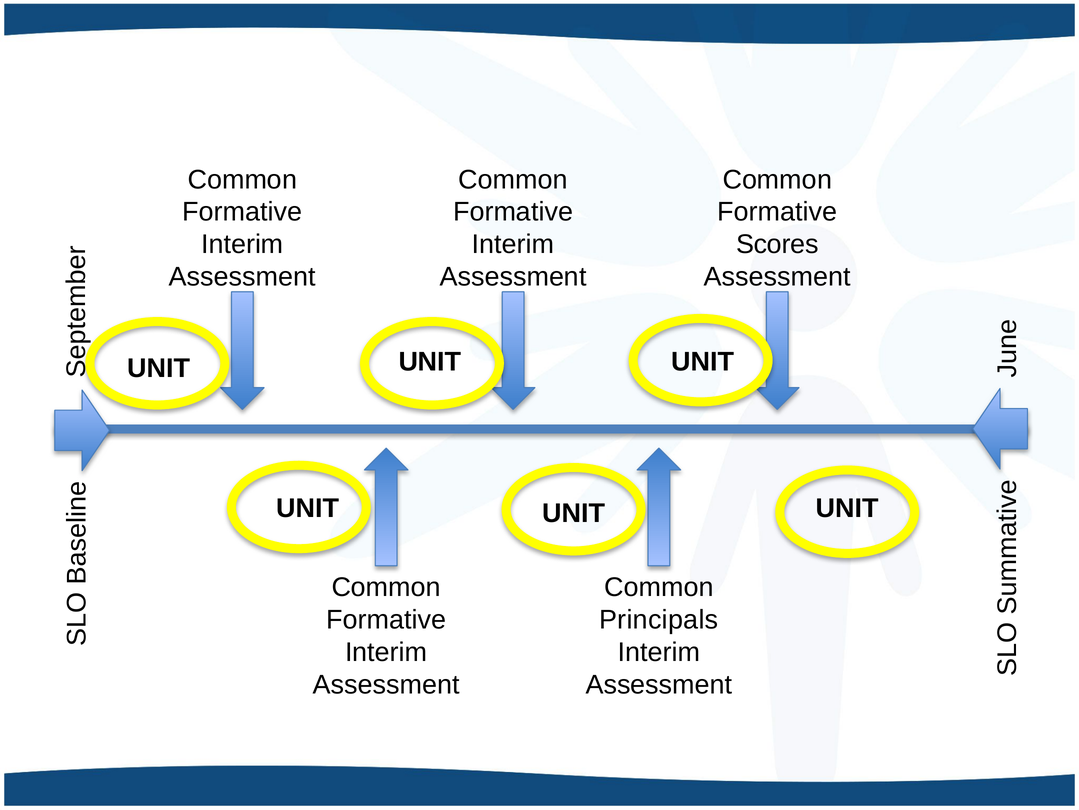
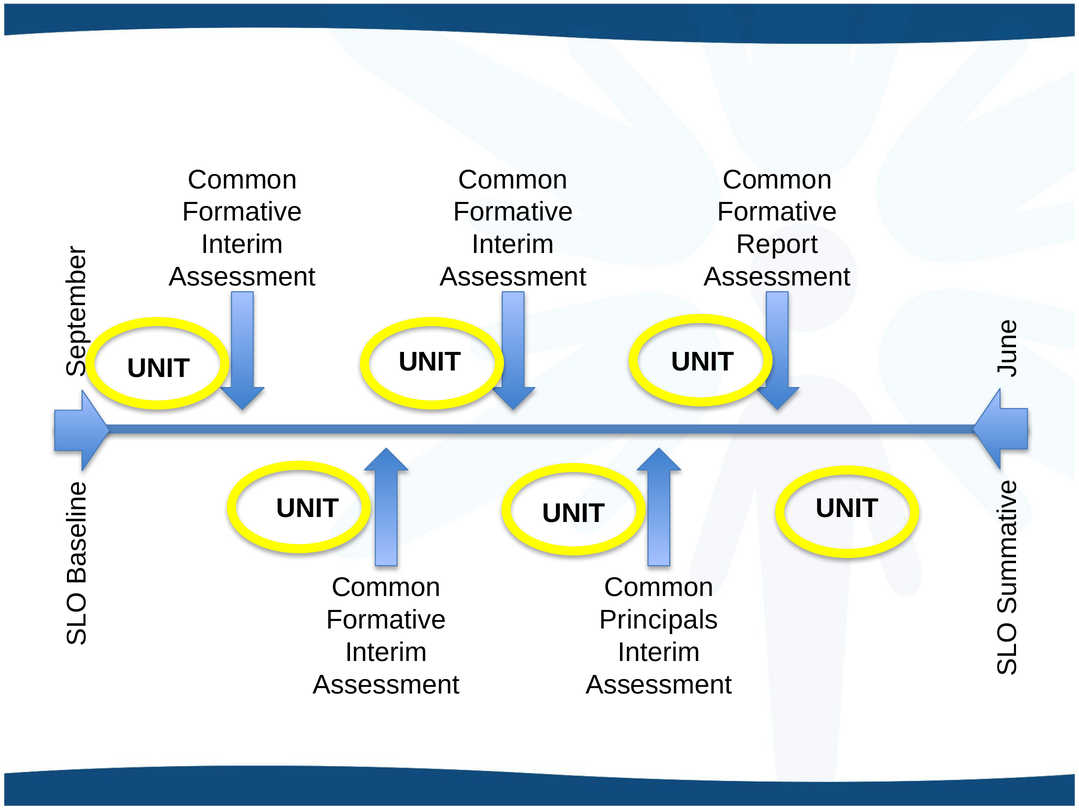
Scores: Scores -> Report
